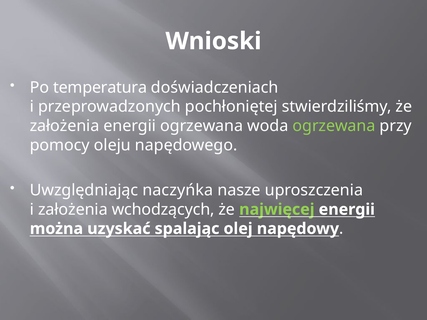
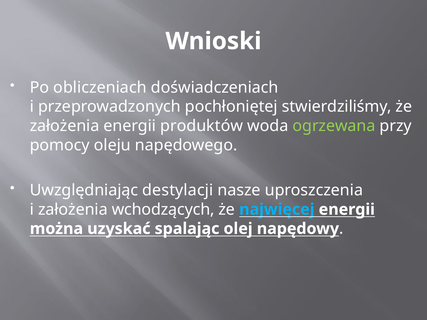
temperatura: temperatura -> obliczeniach
energii ogrzewana: ogrzewana -> produktów
naczyńka: naczyńka -> destylacji
najwięcej colour: light green -> light blue
